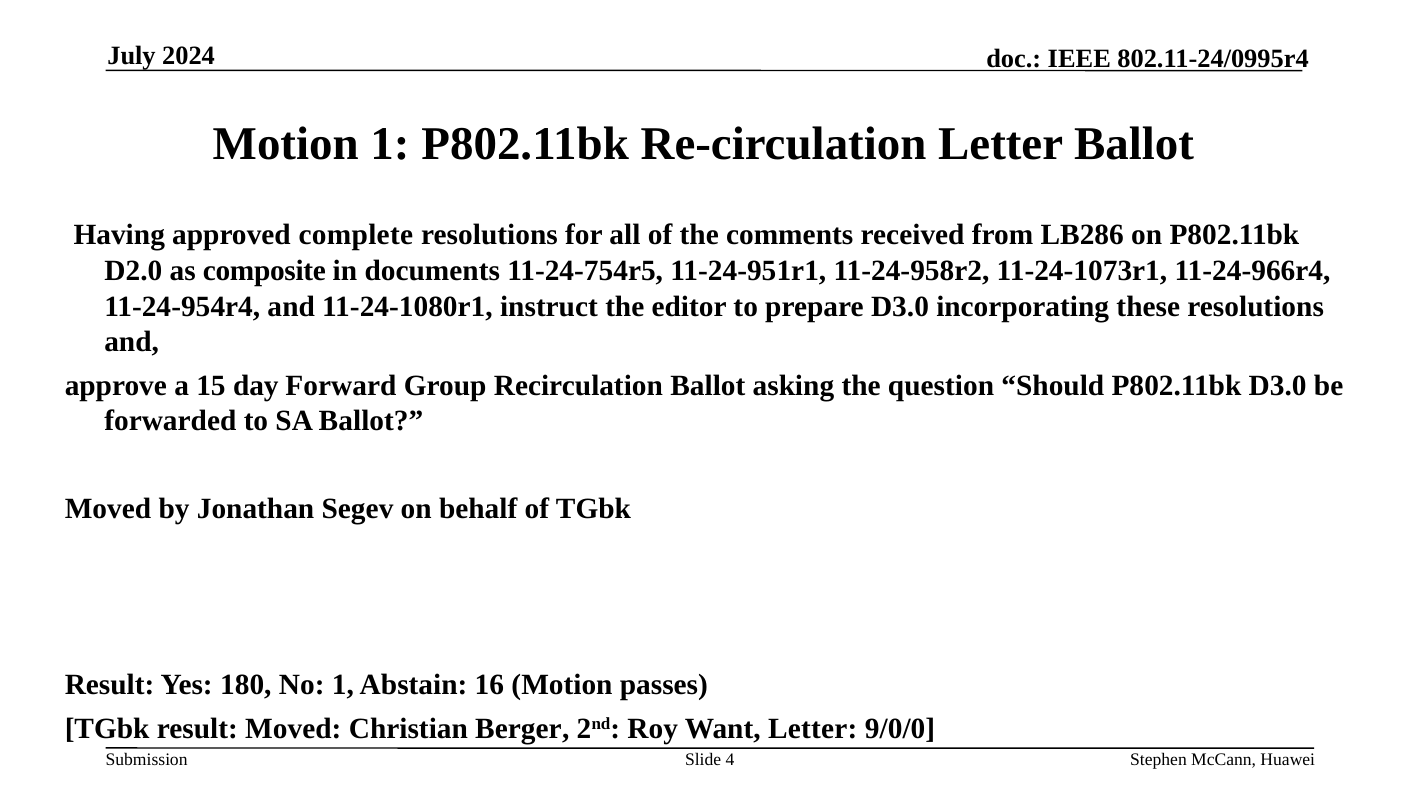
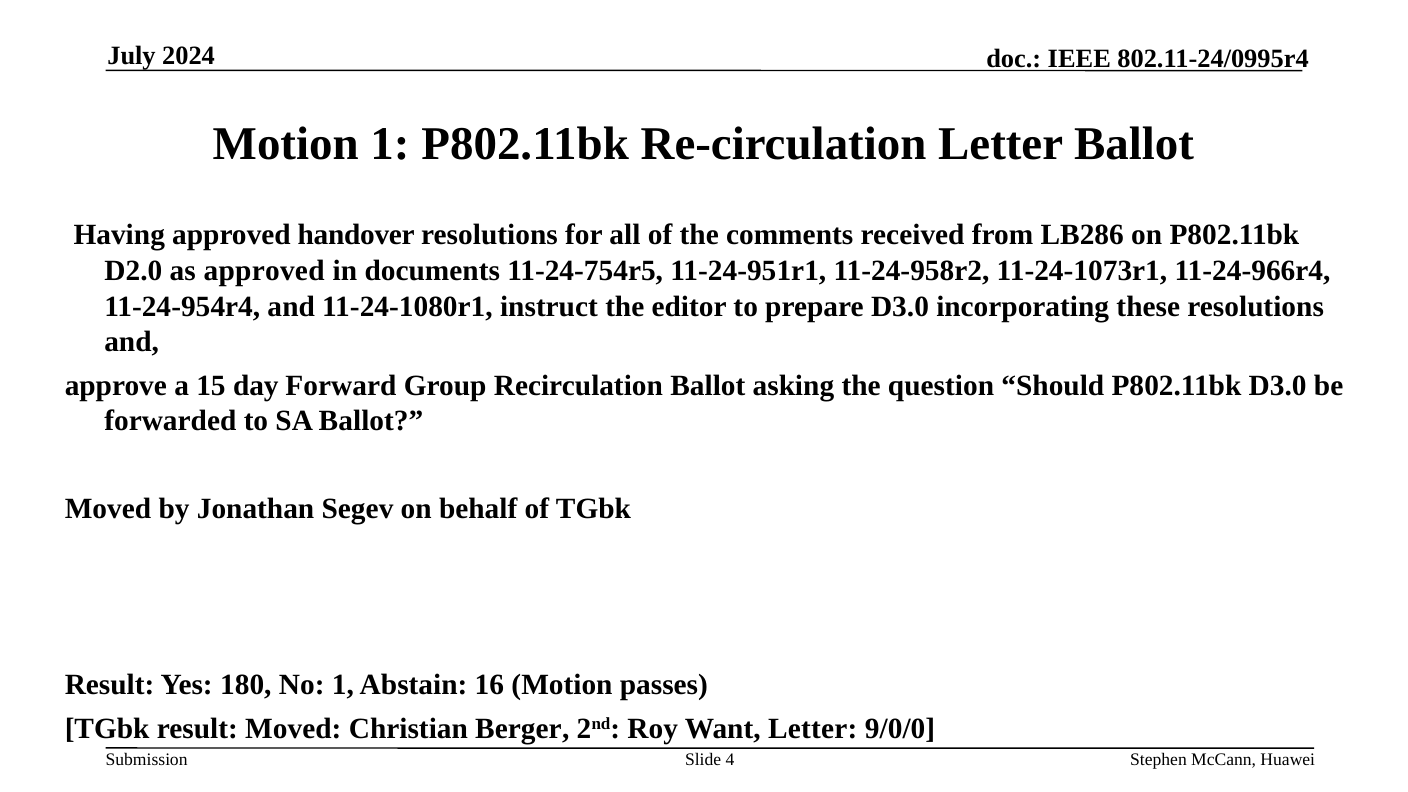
complete: complete -> handover
as composite: composite -> approved
